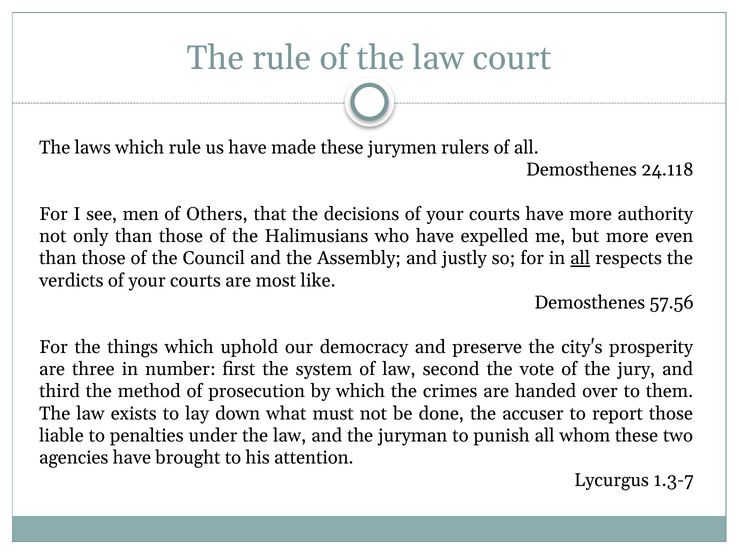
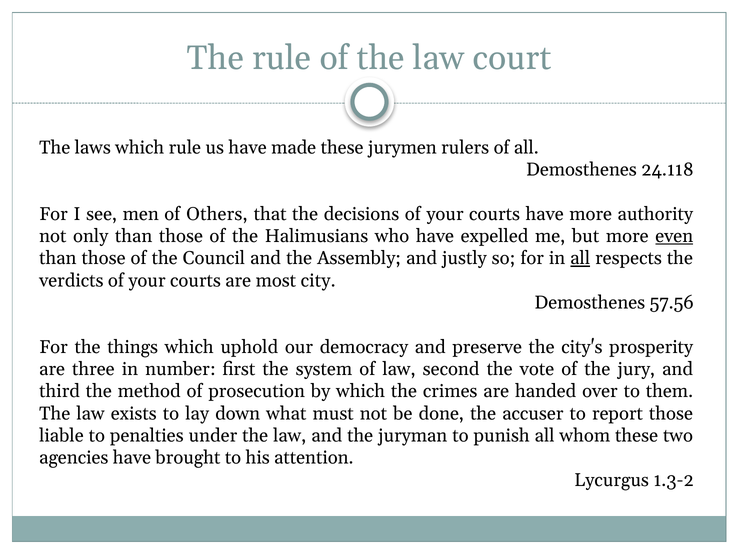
even underline: none -> present
like: like -> city
1.3-7: 1.3-7 -> 1.3-2
